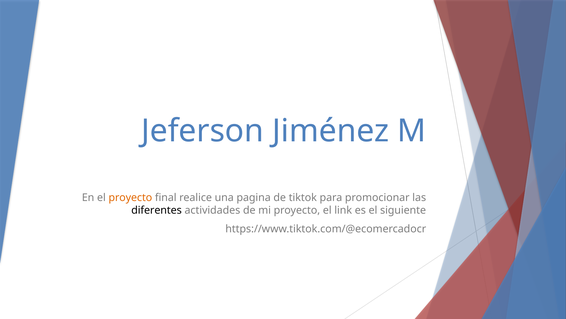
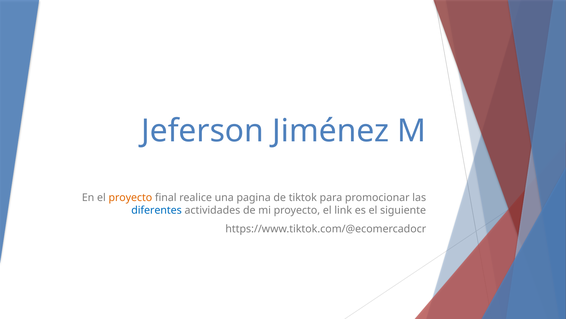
diferentes colour: black -> blue
